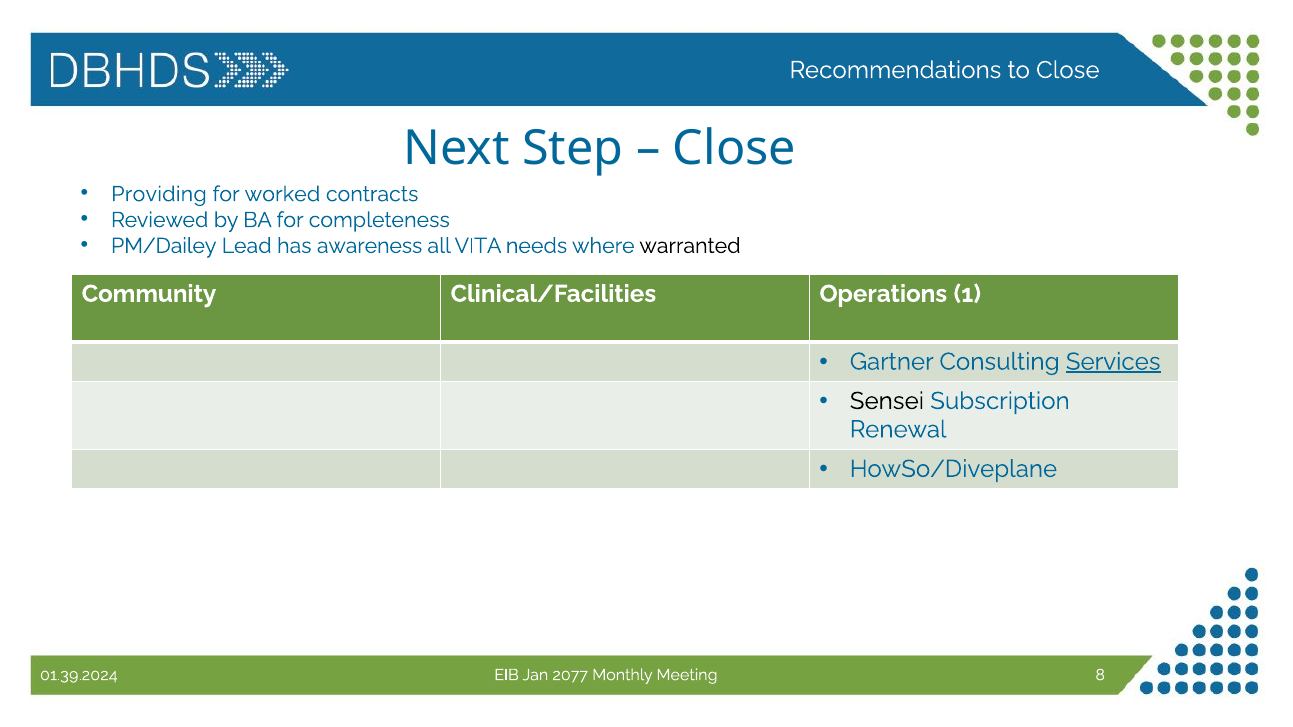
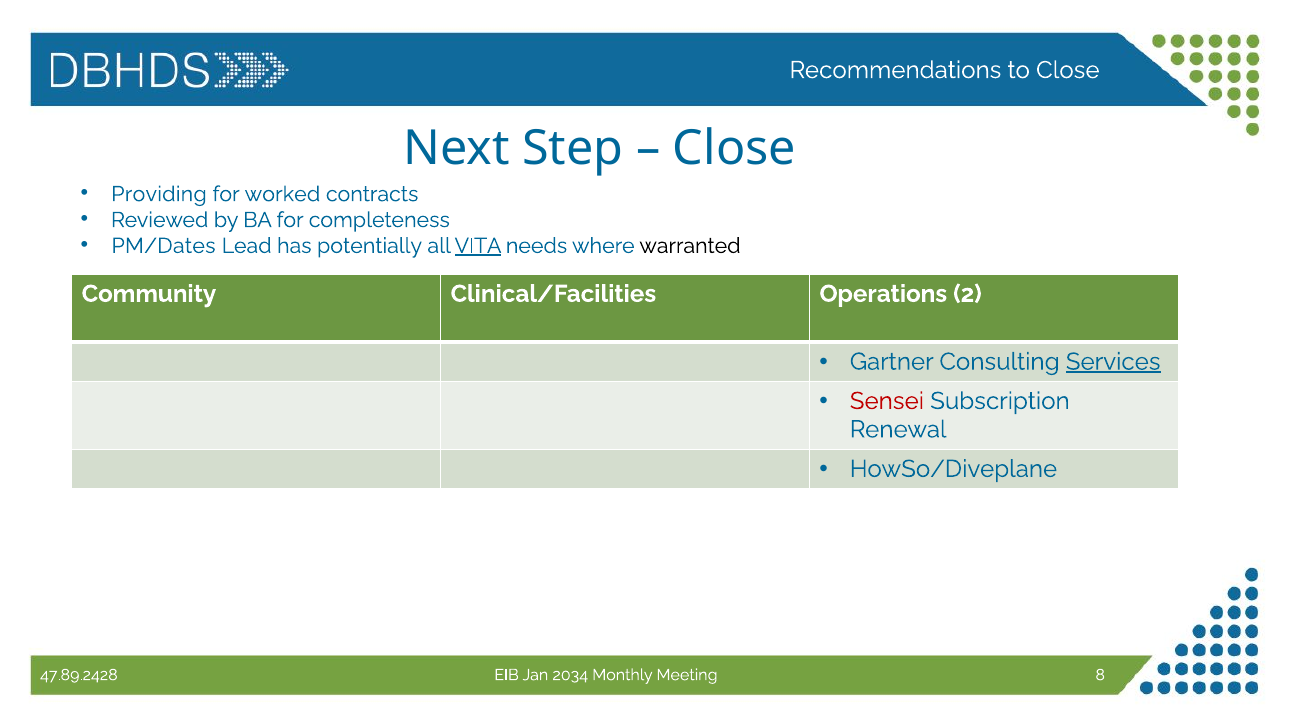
PM/Dailey: PM/Dailey -> PM/Dates
awareness: awareness -> potentially
VITA underline: none -> present
1: 1 -> 2
Sensei colour: black -> red
01.39.2024: 01.39.2024 -> 47.89.2428
2077: 2077 -> 2034
